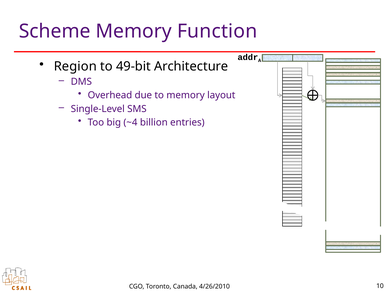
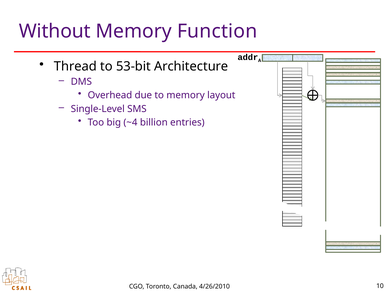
Scheme: Scheme -> Without
Region: Region -> Thread
49-bit: 49-bit -> 53-bit
